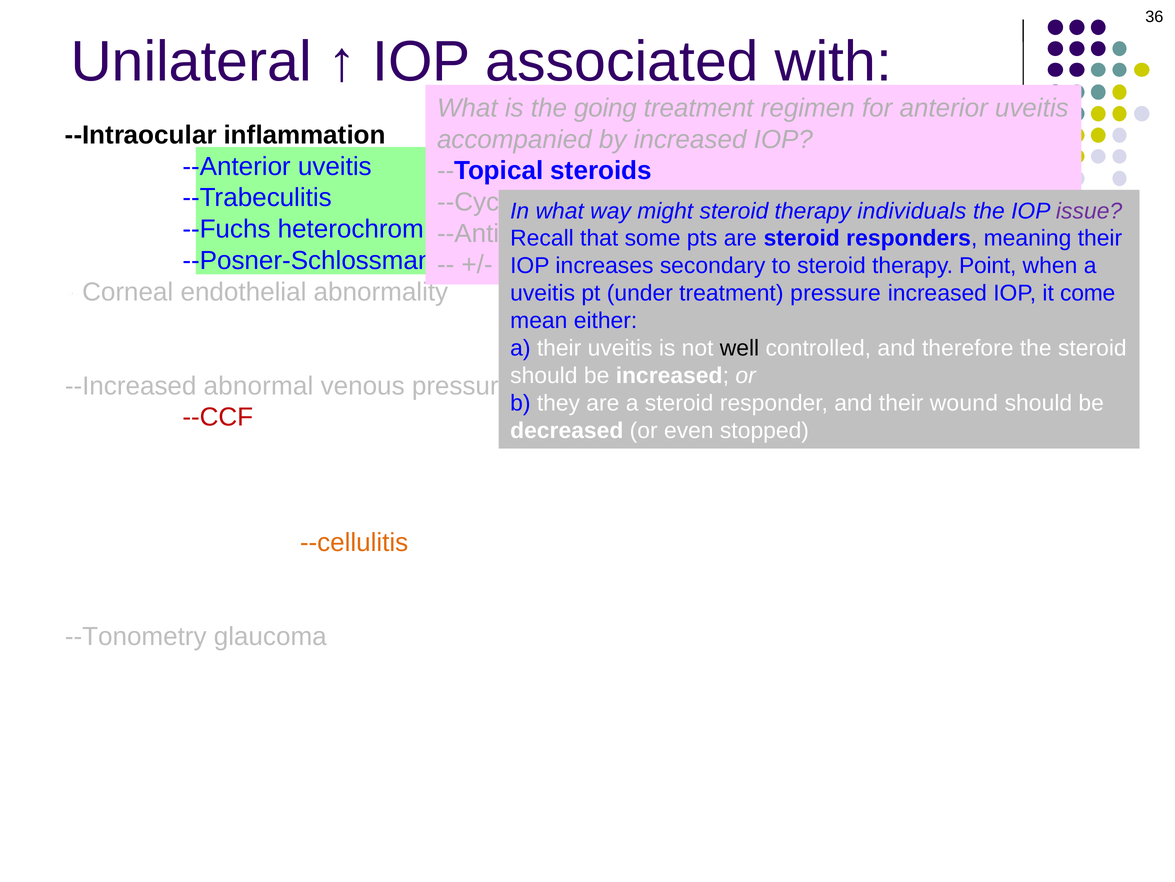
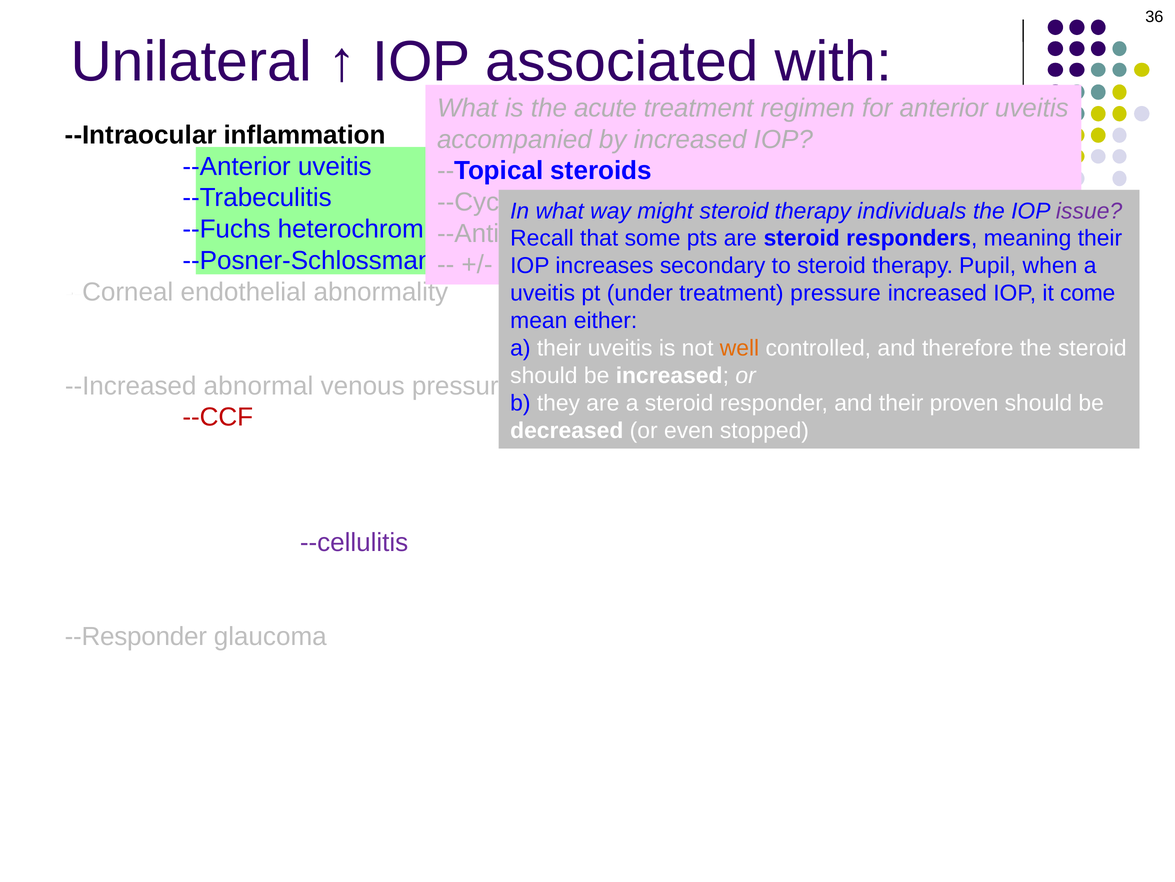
going: going -> acute
Point: Point -> Pupil
well colour: black -> orange
wound: wound -> proven
--cellulitis colour: orange -> purple
--Tonometry: --Tonometry -> --Responder
